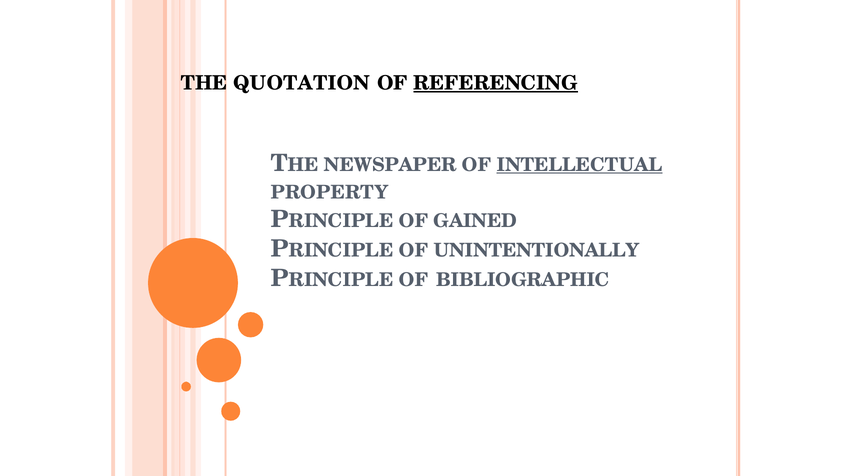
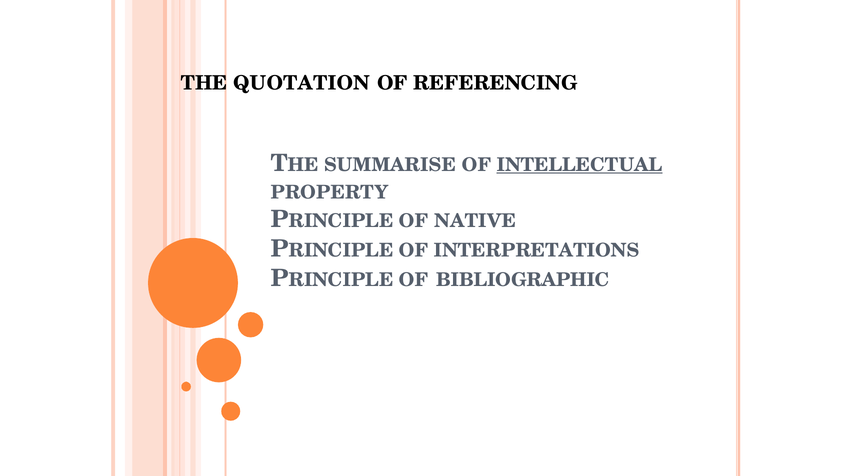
REFERENCING underline: present -> none
NEWSPAPER: NEWSPAPER -> SUMMARISE
GAINED: GAINED -> NATIVE
UNINTENTIONALLY: UNINTENTIONALLY -> INTERPRETATIONS
